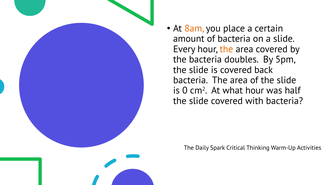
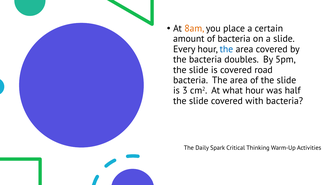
the at (226, 49) colour: orange -> blue
back: back -> road
0: 0 -> 3
